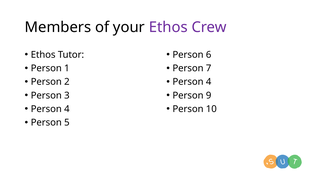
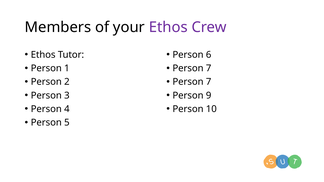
4 at (209, 82): 4 -> 7
